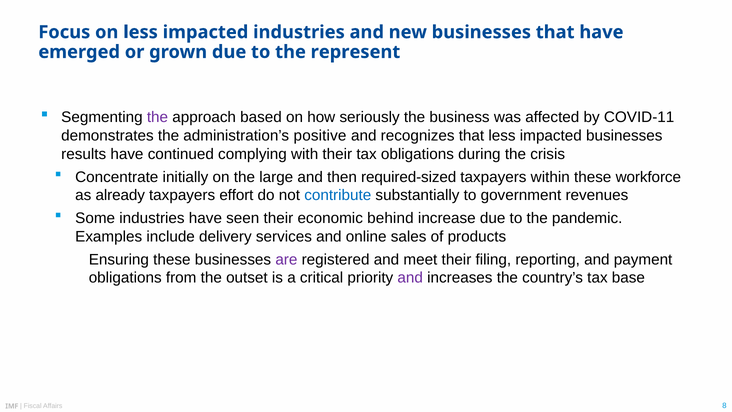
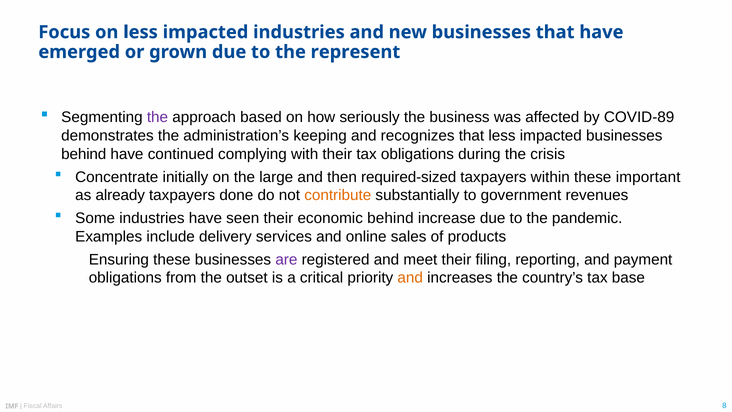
COVID-11: COVID-11 -> COVID-89
positive: positive -> keeping
results at (84, 154): results -> behind
workforce: workforce -> important
effort: effort -> done
contribute colour: blue -> orange
and at (410, 278) colour: purple -> orange
